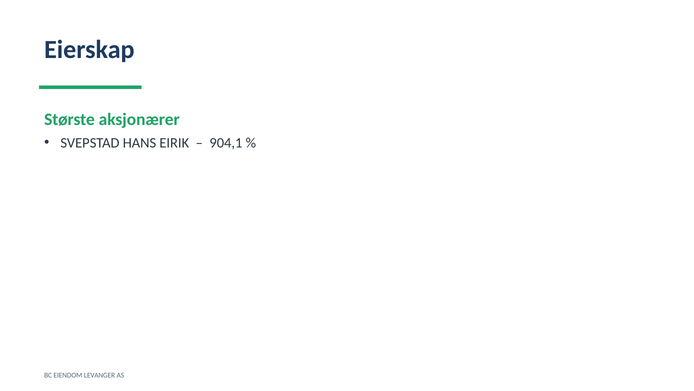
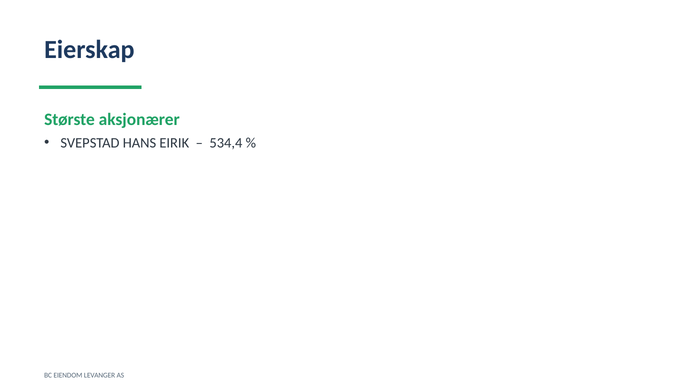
904,1: 904,1 -> 534,4
